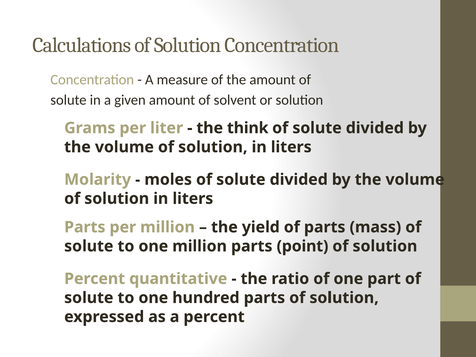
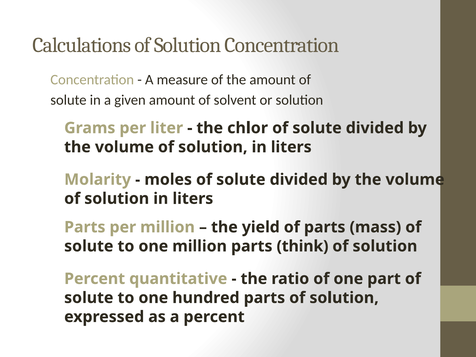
think: think -> chlor
point: point -> think
